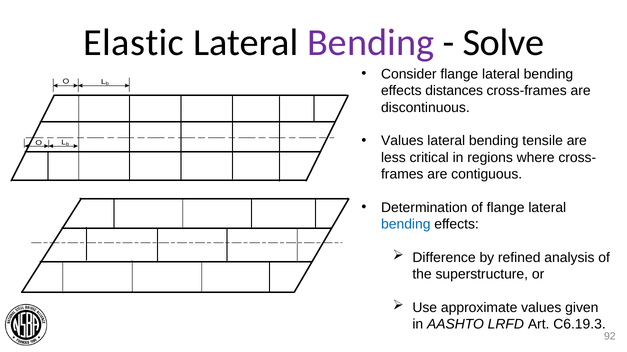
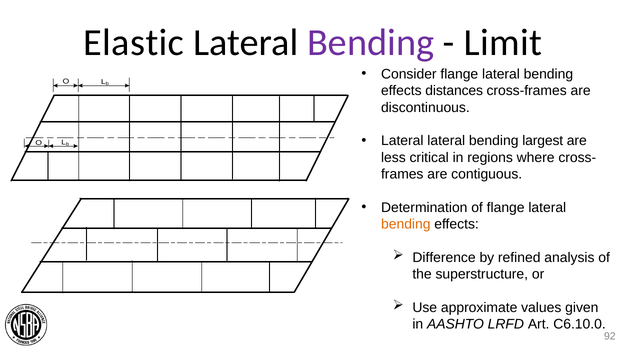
Solve: Solve -> Limit
Values at (402, 141): Values -> Lateral
tensile: tensile -> largest
bending at (406, 225) colour: blue -> orange
C6.19.3: C6.19.3 -> C6.10.0
